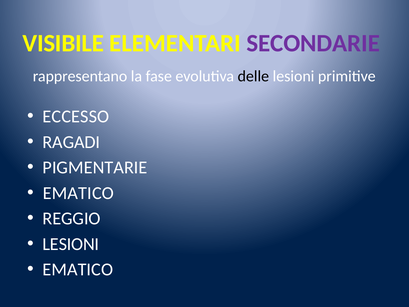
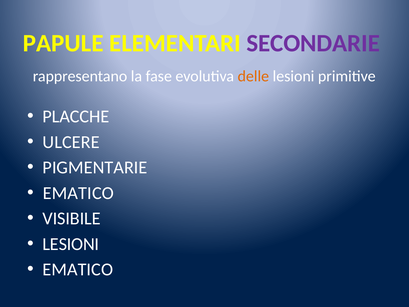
VISIBILE: VISIBILE -> PAPULE
delle colour: black -> orange
ECCESSO: ECCESSO -> PLACCHE
RAGADI: RAGADI -> ULCERE
REGGIO: REGGIO -> VISIBILE
